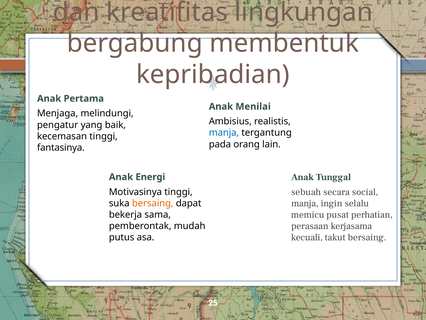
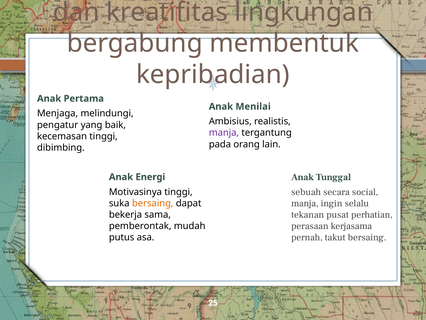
manja at (224, 133) colour: blue -> purple
fantasinya: fantasinya -> dibimbing
memicu: memicu -> tekanan
kecuali: kecuali -> pernah
